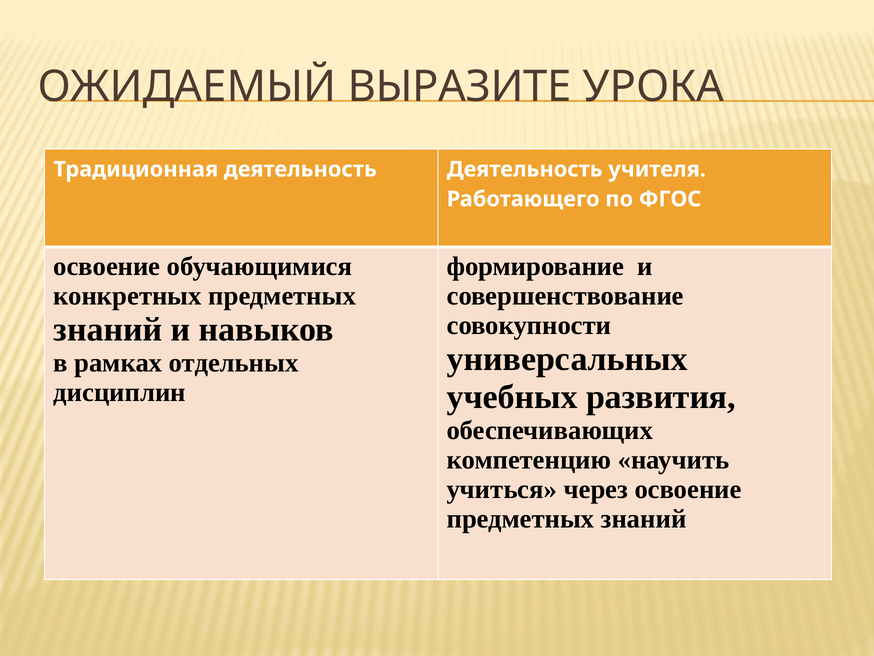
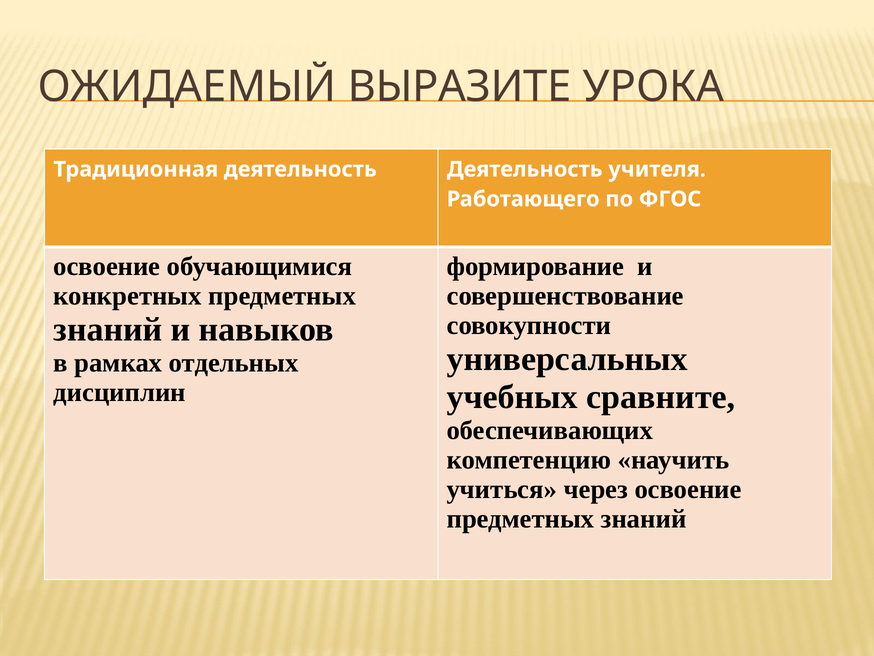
развития: развития -> сравните
